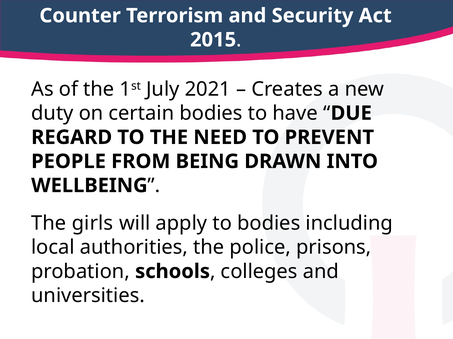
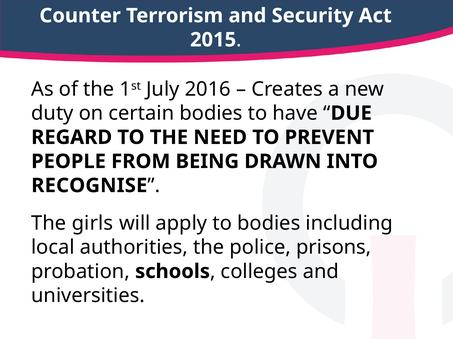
2021: 2021 -> 2016
WELLBEING: WELLBEING -> RECOGNISE
